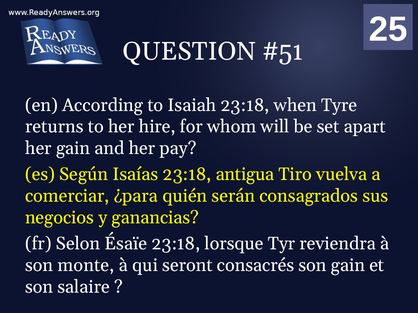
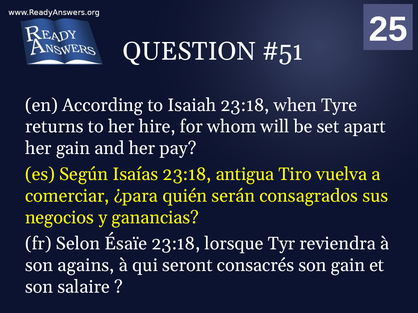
monte: monte -> agains
